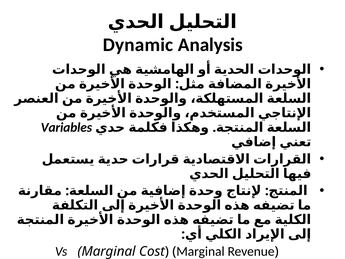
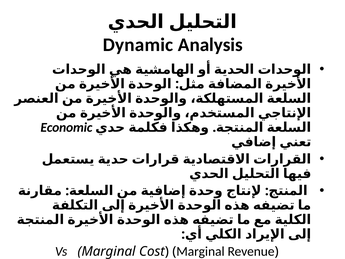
Variables: Variables -> Economic
